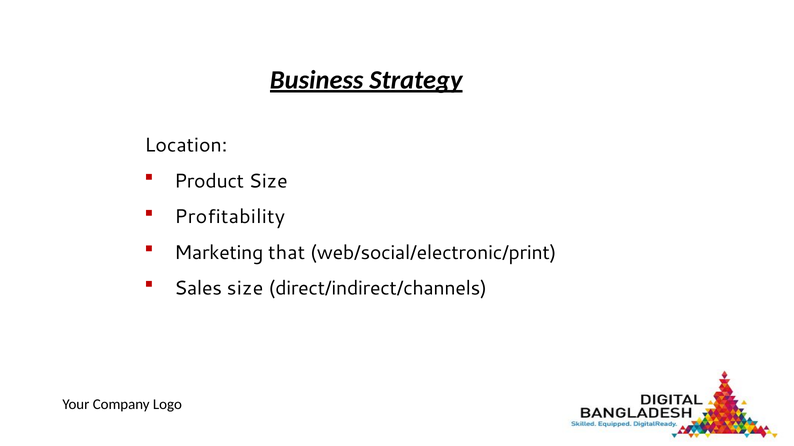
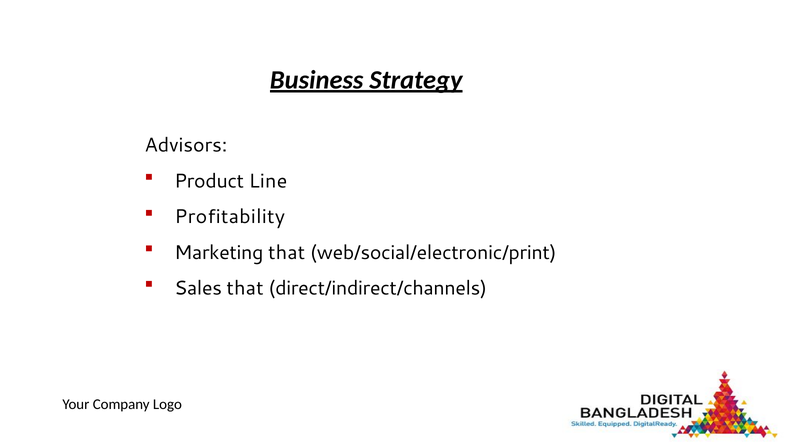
Location: Location -> Advisors
Product Size: Size -> Line
Sales size: size -> that
